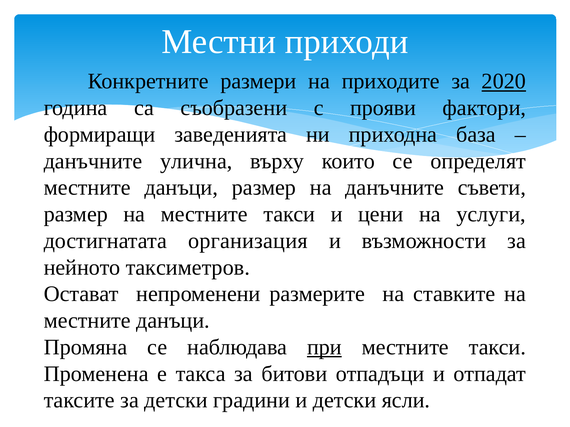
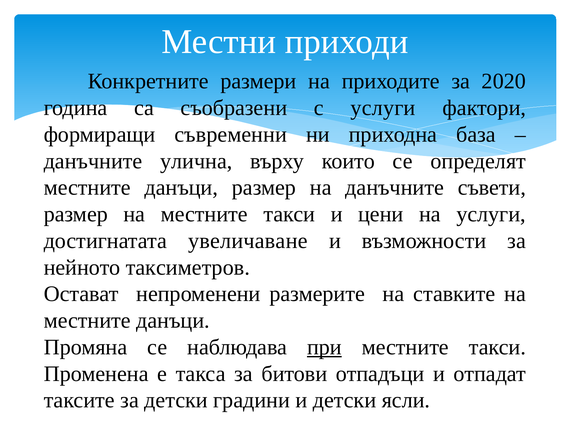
2020 underline: present -> none
с прояви: прояви -> услуги
заведенията: заведенията -> съвременни
организация: организация -> увеличаване
